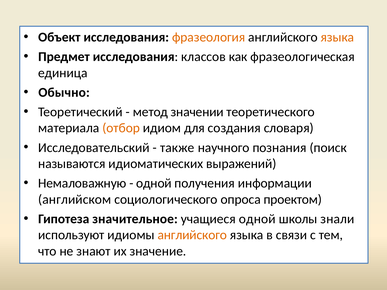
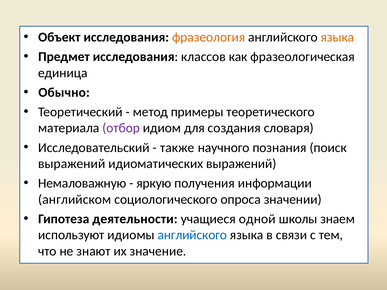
значении: значении -> примеры
отбор colour: orange -> purple
называются at (72, 164): называются -> выражений
одной at (154, 183): одной -> яркую
проектом: проектом -> значении
значительное: значительное -> деятельности
знали: знали -> знаем
английского at (192, 235) colour: orange -> blue
